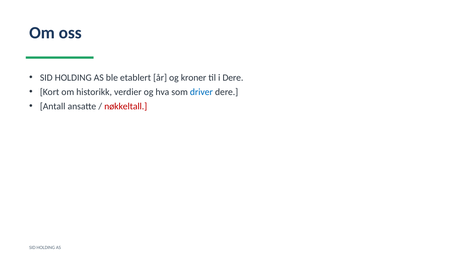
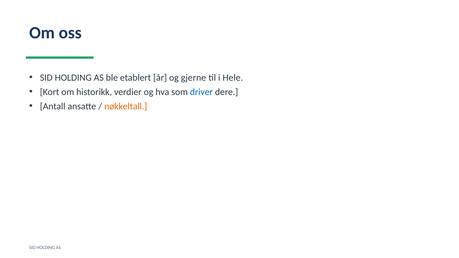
kroner: kroner -> gjerne
i Dere: Dere -> Hele
nøkkeltall colour: red -> orange
